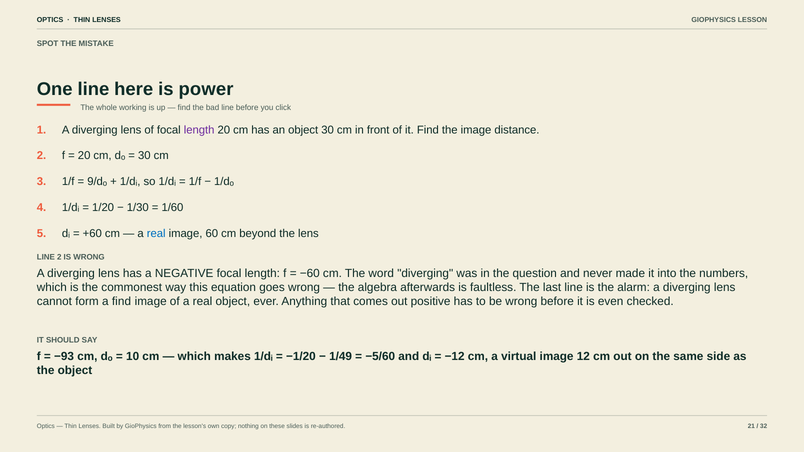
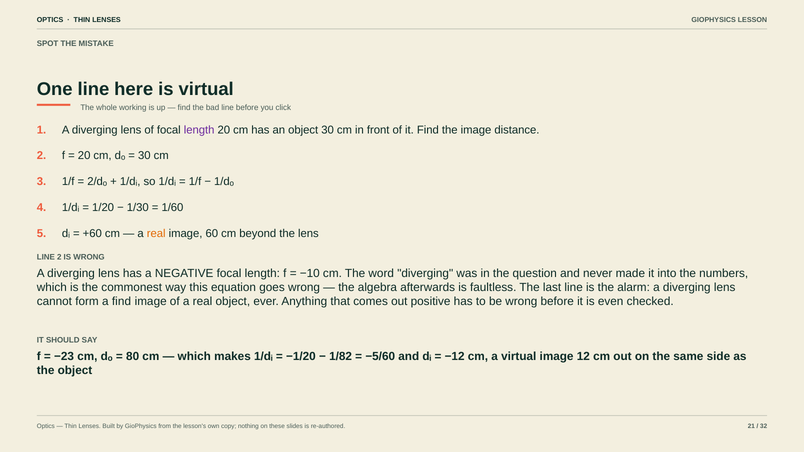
is power: power -> virtual
9/dₒ: 9/dₒ -> 2/dₒ
real at (156, 234) colour: blue -> orange
−60: −60 -> −10
−93: −93 -> −23
10: 10 -> 80
1/49: 1/49 -> 1/82
